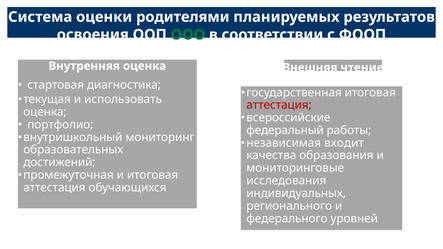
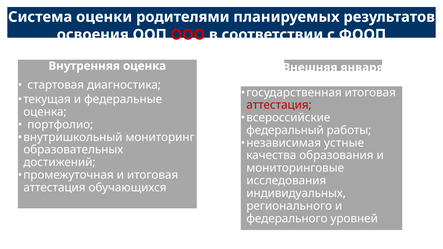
ООО colour: green -> red
чтение: чтение -> января
использовать: использовать -> федеральные
входит: входит -> устные
